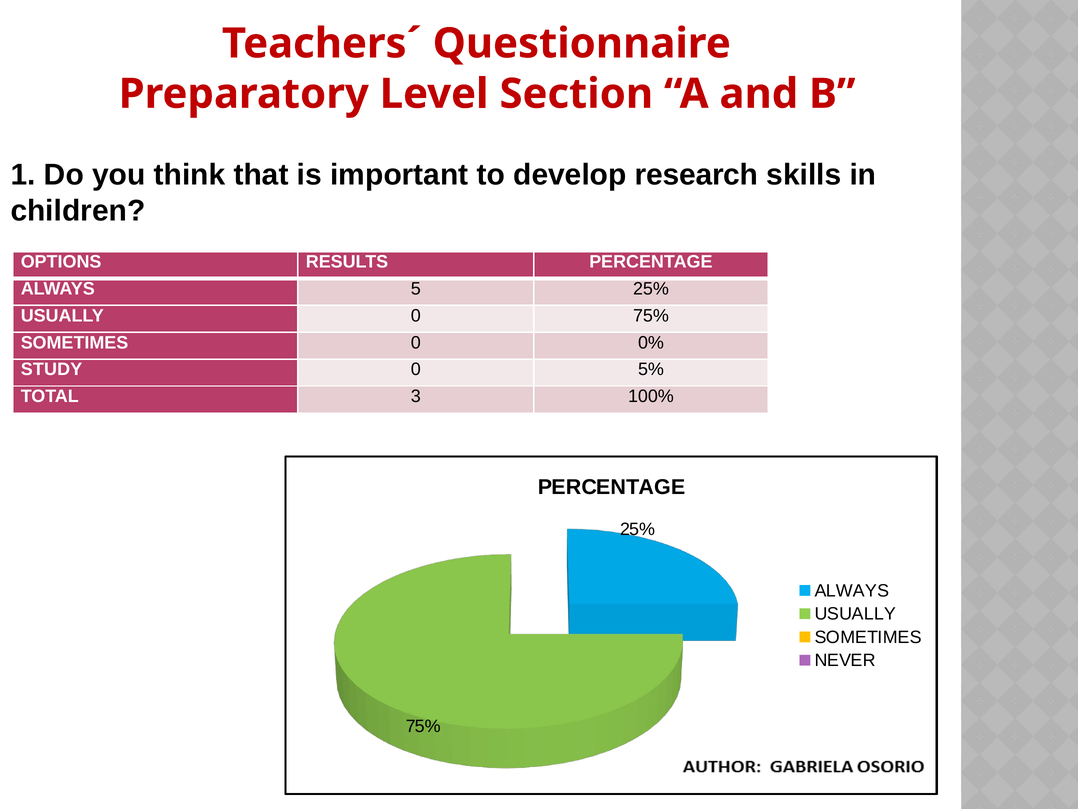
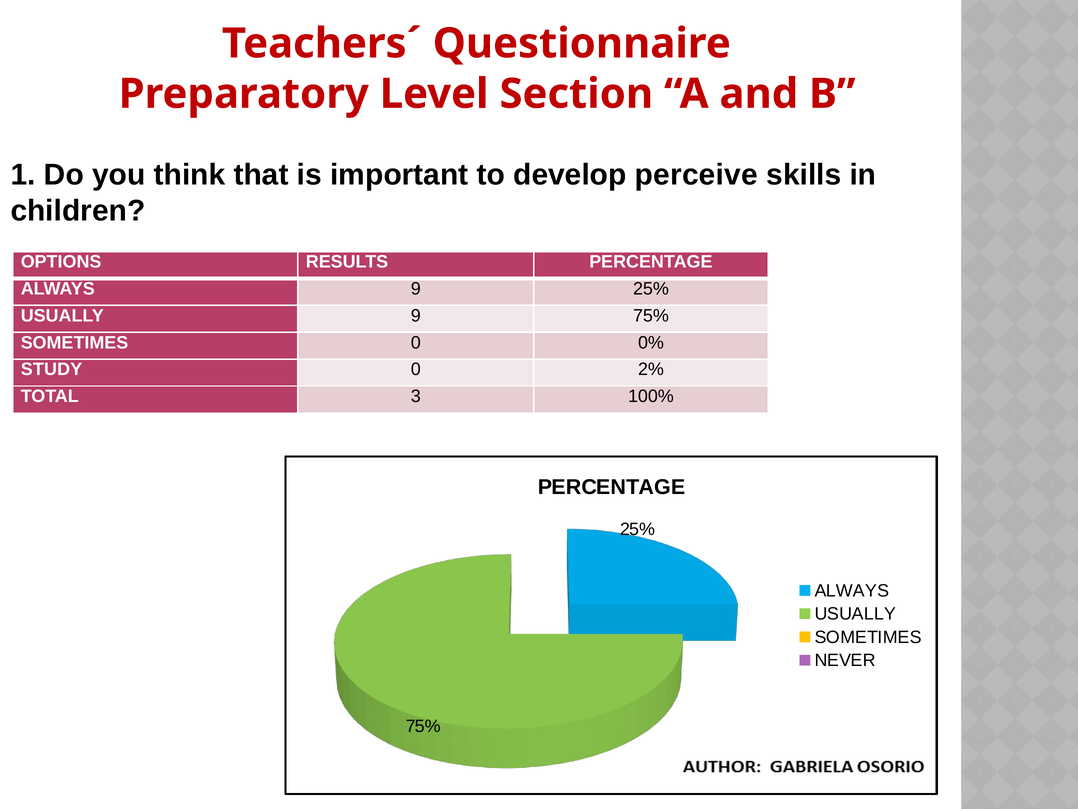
research: research -> perceive
ALWAYS 5: 5 -> 9
USUALLY 0: 0 -> 9
5%: 5% -> 2%
